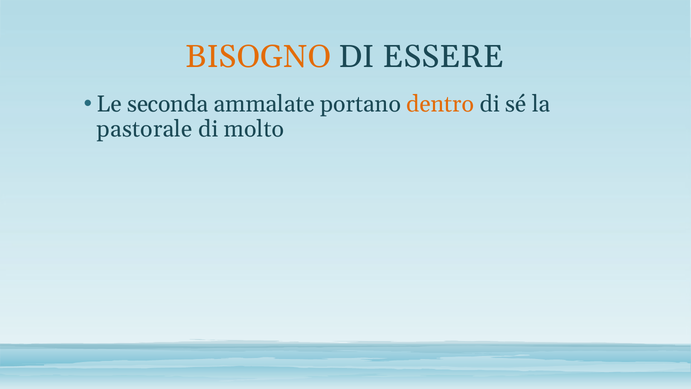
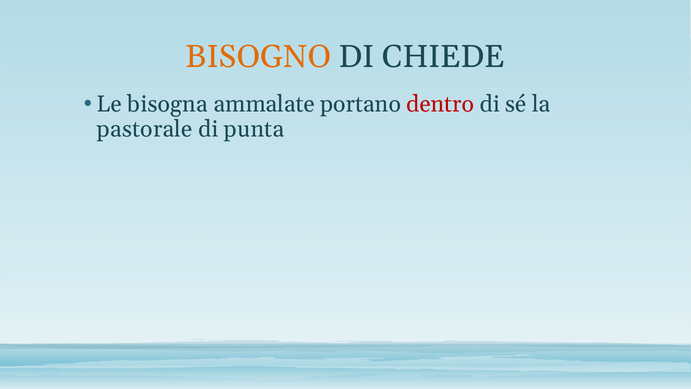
ESSERE: ESSERE -> CHIEDE
seconda: seconda -> bisogna
dentro colour: orange -> red
molto: molto -> punta
